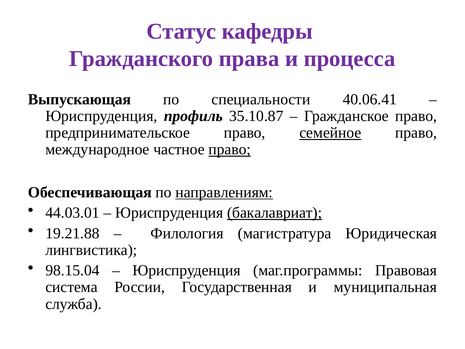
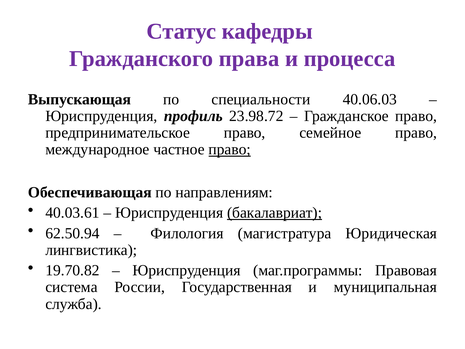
40.06.41: 40.06.41 -> 40.06.03
35.10.87: 35.10.87 -> 23.98.72
семейное underline: present -> none
направлениям underline: present -> none
44.03.01: 44.03.01 -> 40.03.61
19.21.88: 19.21.88 -> 62.50.94
98.15.04: 98.15.04 -> 19.70.82
